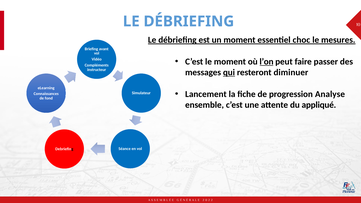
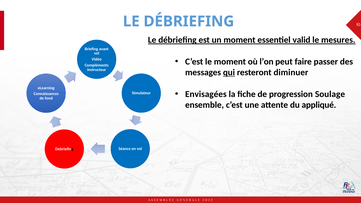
choc: choc -> valid
l’on underline: present -> none
Lancement: Lancement -> Envisagées
Analyse: Analyse -> Soulage
